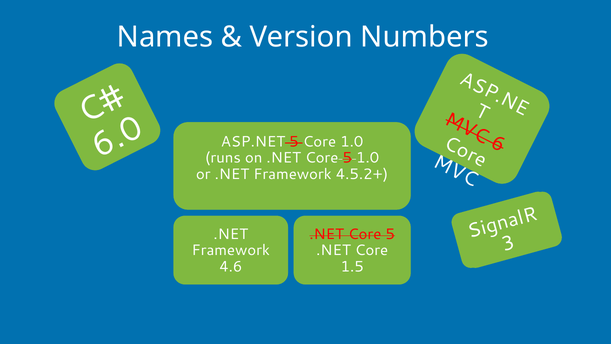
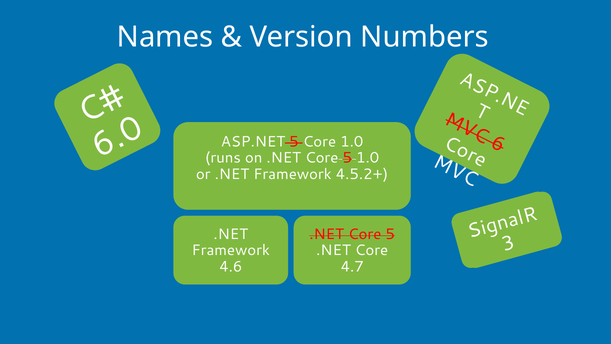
1.5: 1.5 -> 4.7
